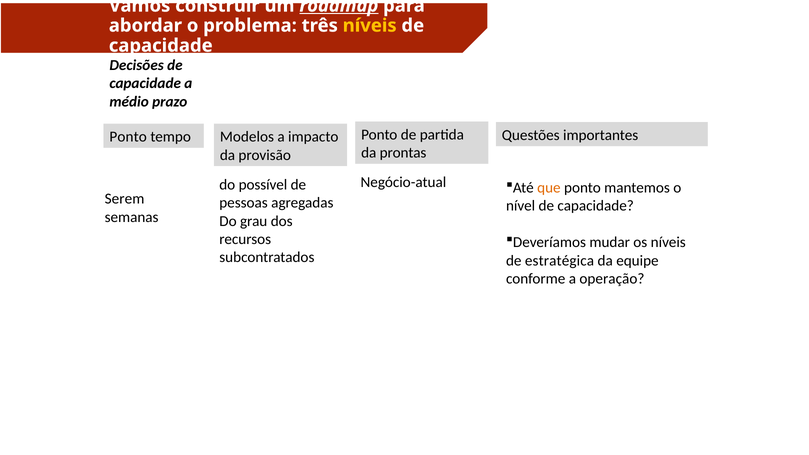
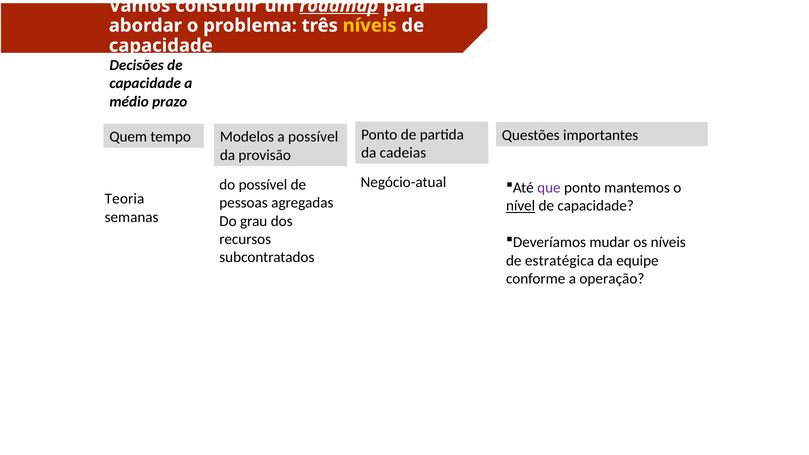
Ponto at (128, 137): Ponto -> Quem
a impacto: impacto -> possível
prontas: prontas -> cadeias
que colour: orange -> purple
Serem: Serem -> Teoria
nível underline: none -> present
